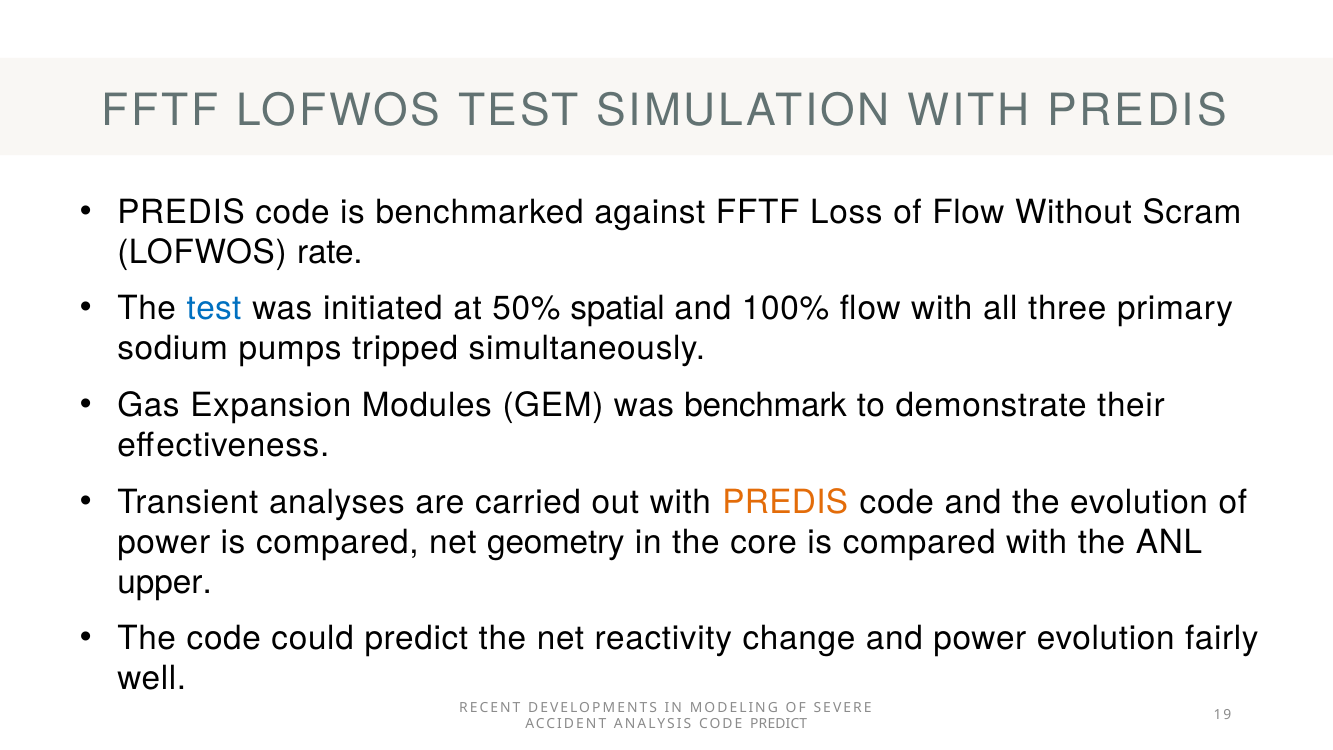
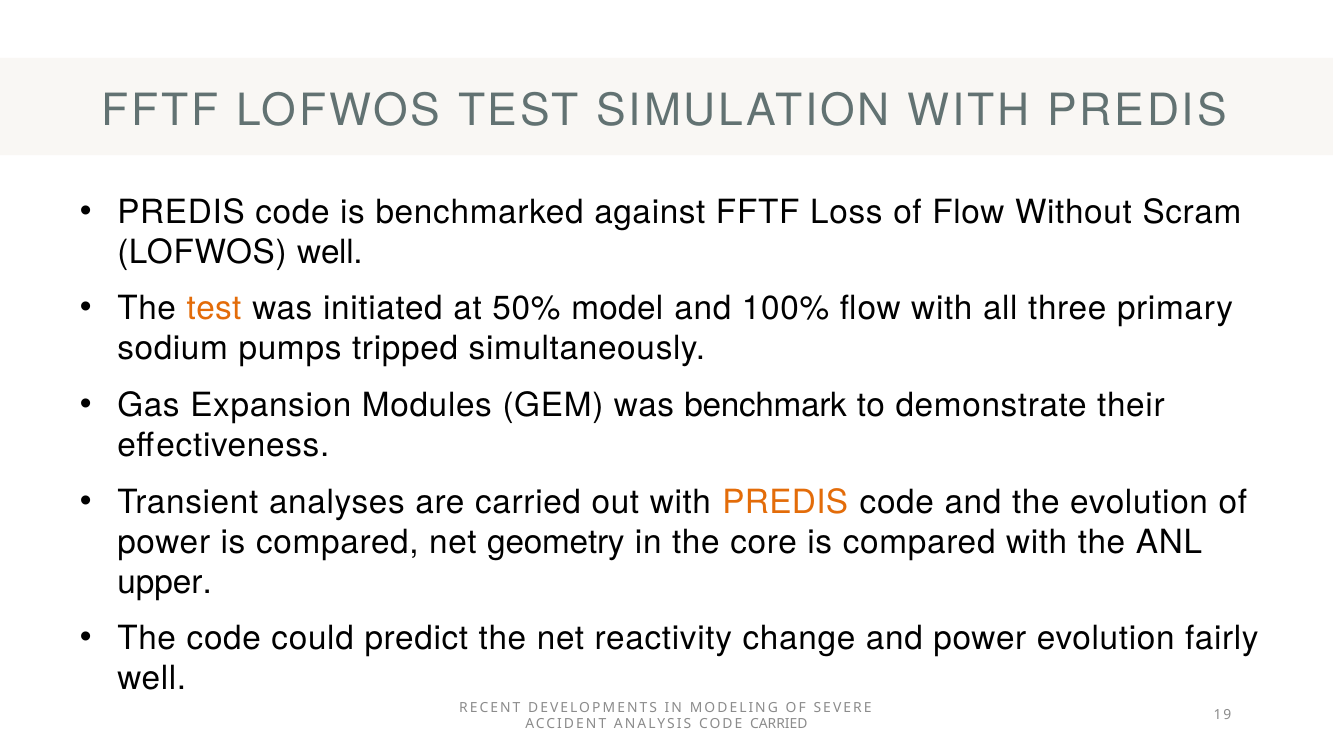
LOFWOS rate: rate -> well
test at (214, 309) colour: blue -> orange
spatial: spatial -> model
CODE PREDICT: PREDICT -> CARRIED
